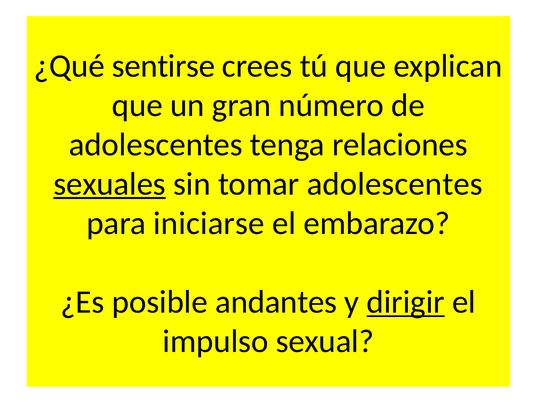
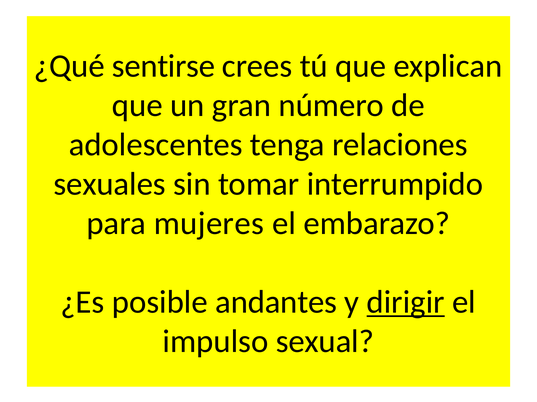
sexuales underline: present -> none
tomar adolescentes: adolescentes -> interrumpido
iniciarse: iniciarse -> mujeres
